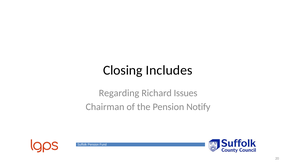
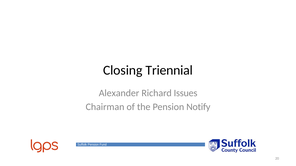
Includes: Includes -> Triennial
Regarding: Regarding -> Alexander
